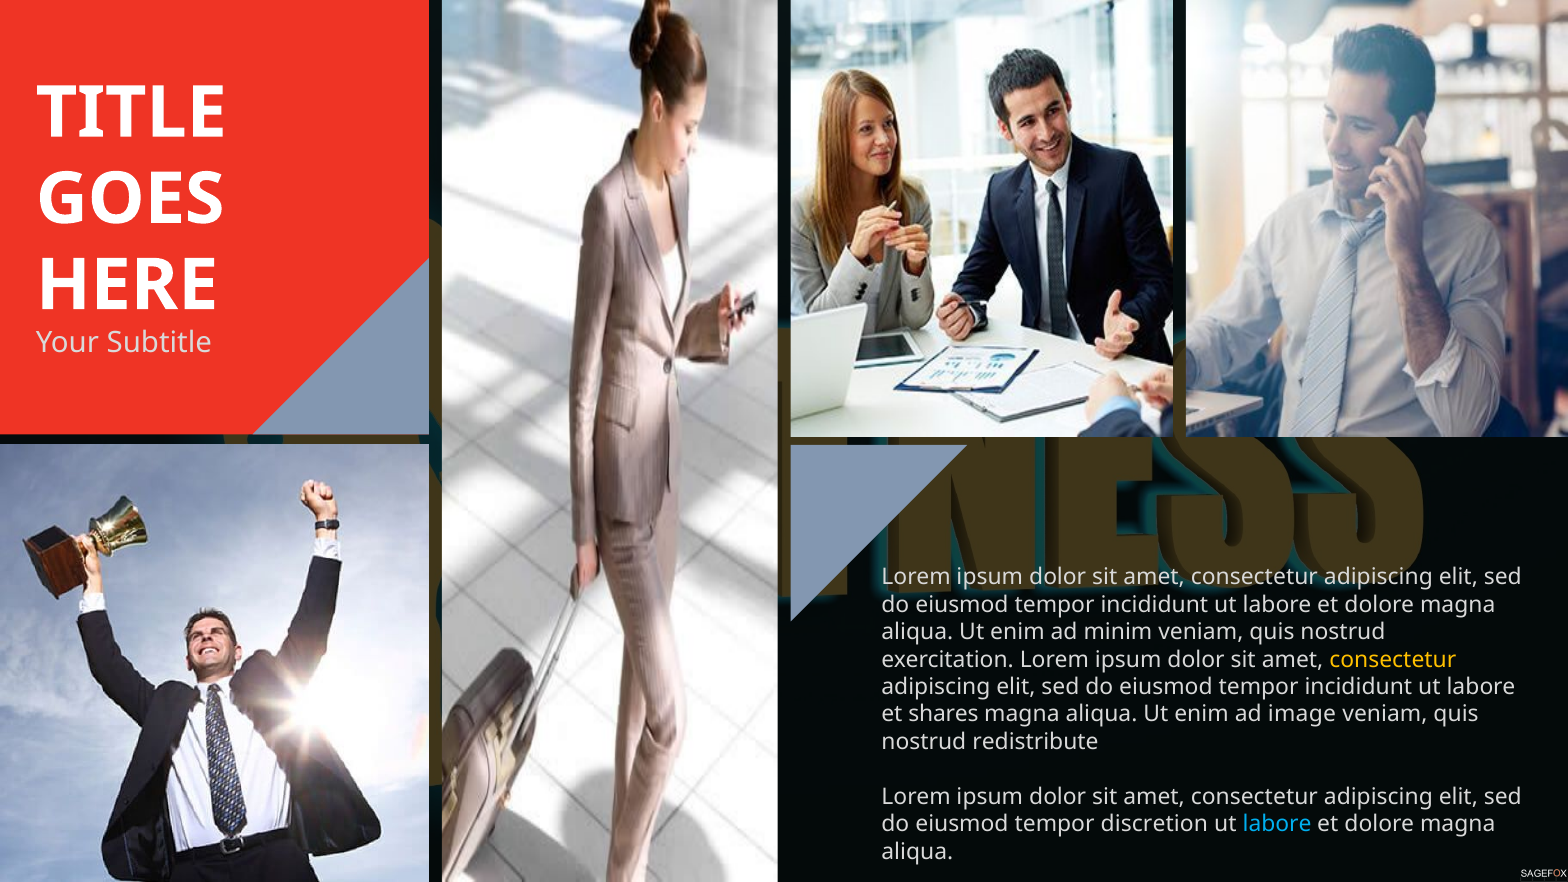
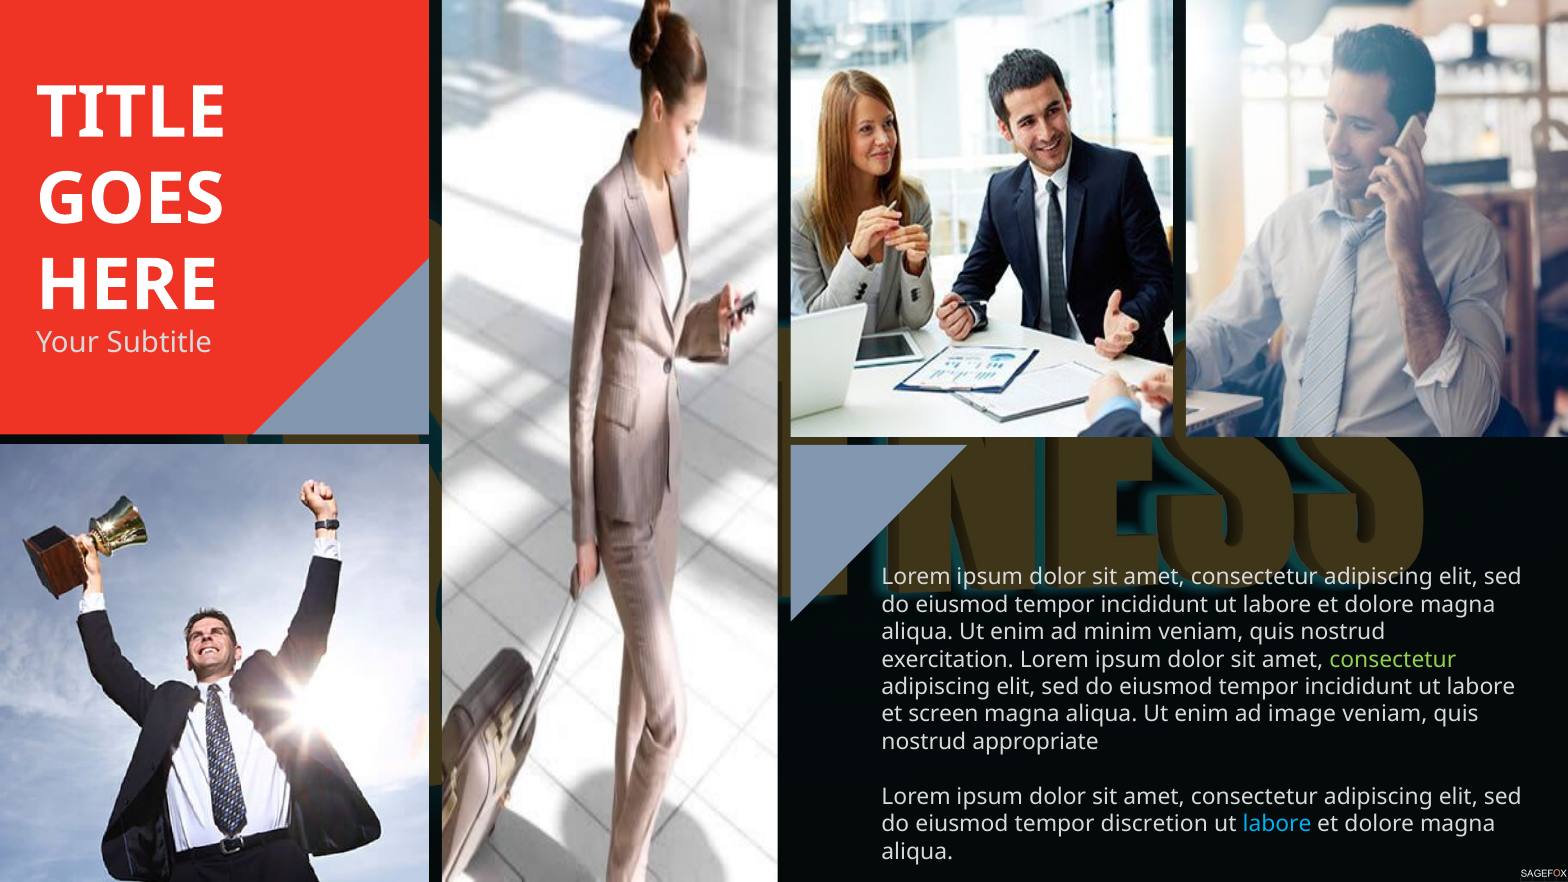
consectetur at (1393, 660) colour: yellow -> light green
shares: shares -> screen
redistribute: redistribute -> appropriate
